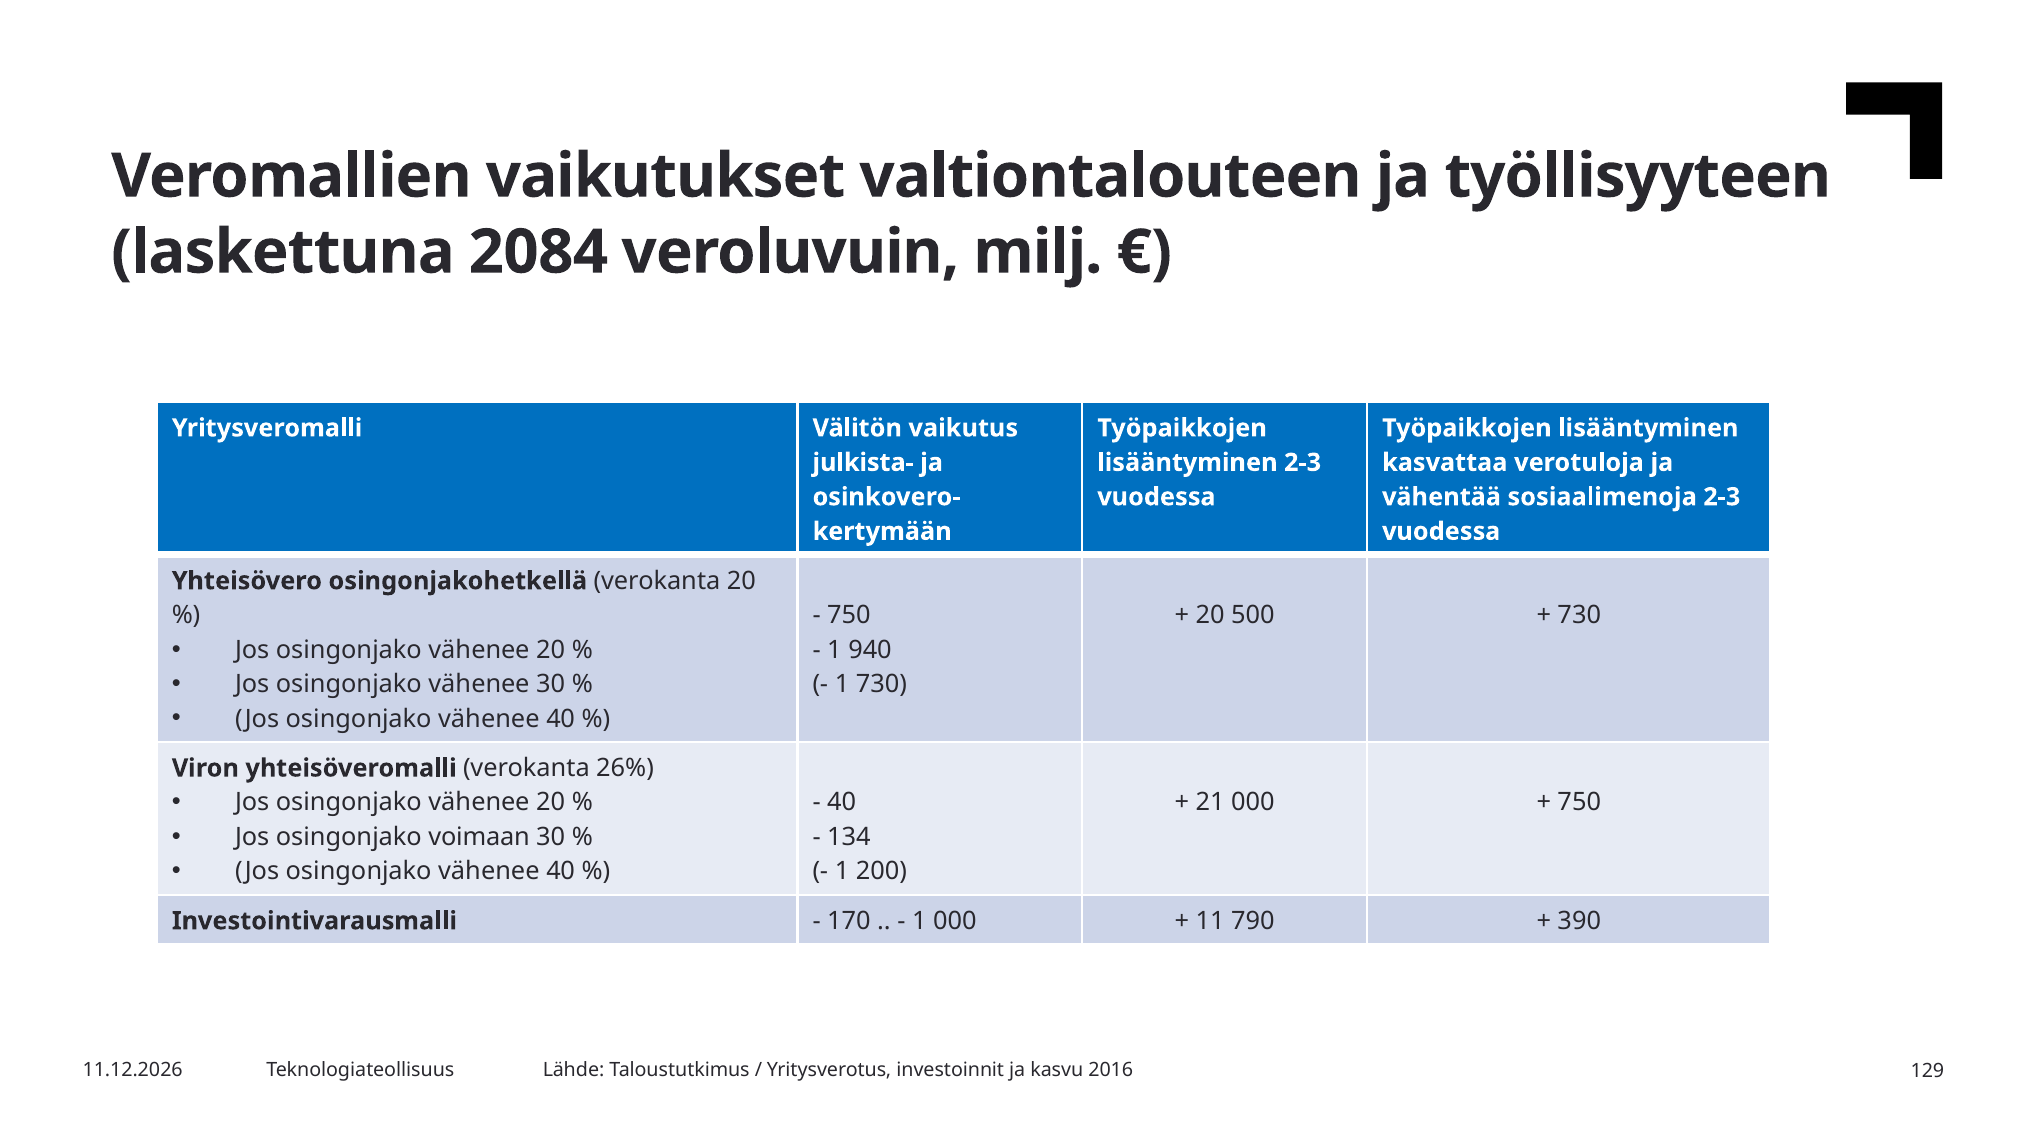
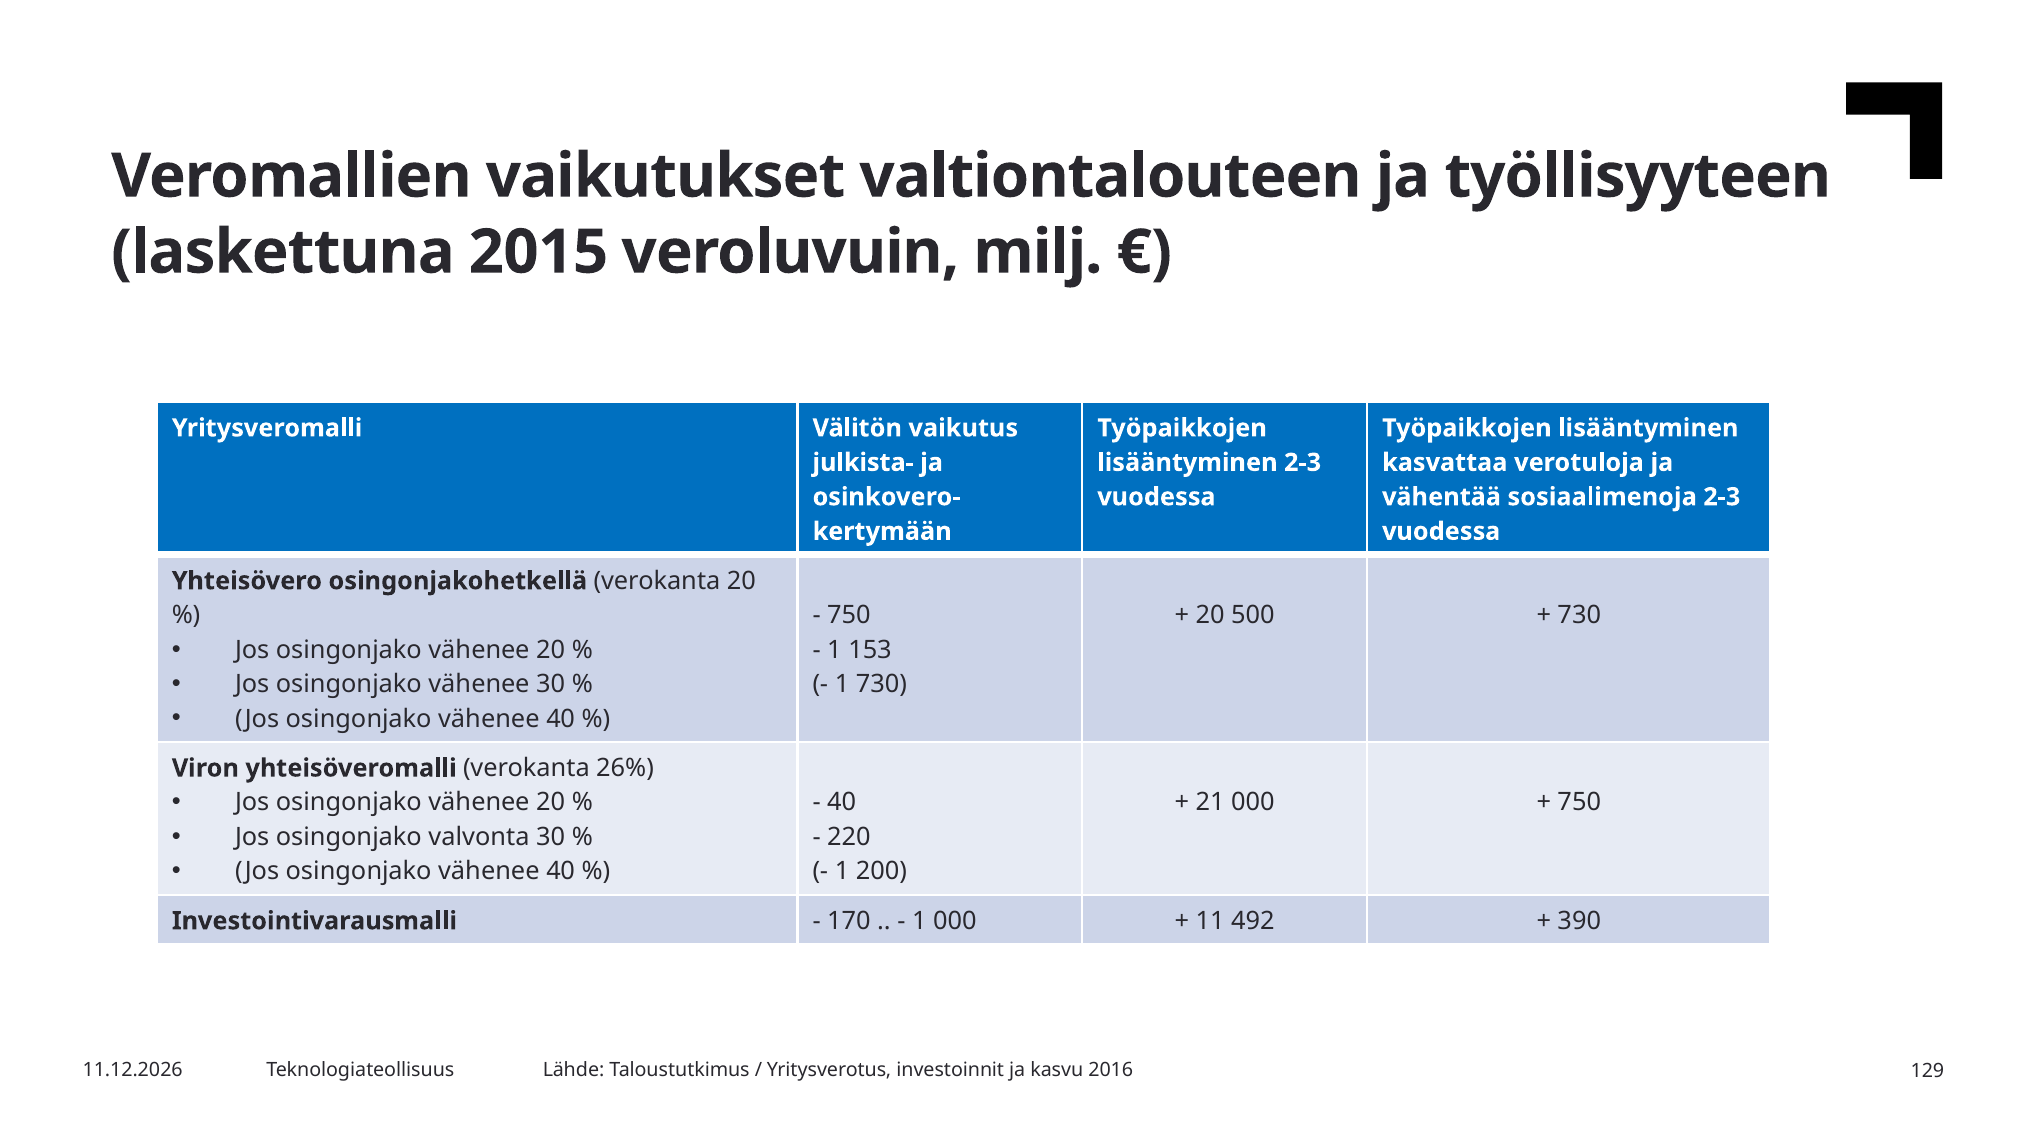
2084: 2084 -> 2015
940: 940 -> 153
voimaan: voimaan -> valvonta
134: 134 -> 220
790: 790 -> 492
